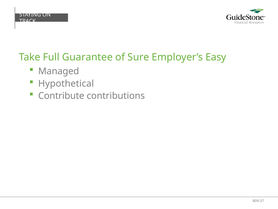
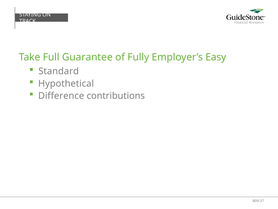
Sure: Sure -> Fully
Managed: Managed -> Standard
Contribute: Contribute -> Difference
